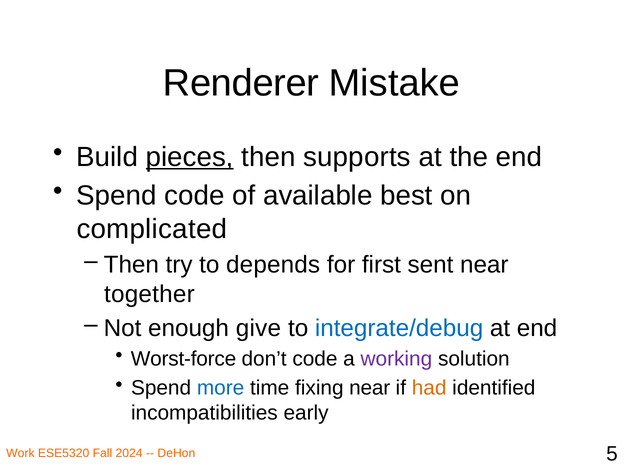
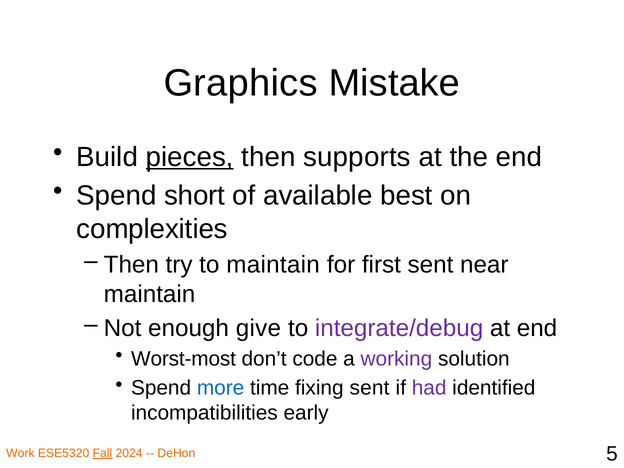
Renderer: Renderer -> Graphics
Spend code: code -> short
complicated: complicated -> complexities
to depends: depends -> maintain
together at (149, 294): together -> maintain
integrate/debug colour: blue -> purple
Worst-force: Worst-force -> Worst-most
fixing near: near -> sent
had colour: orange -> purple
Fall underline: none -> present
